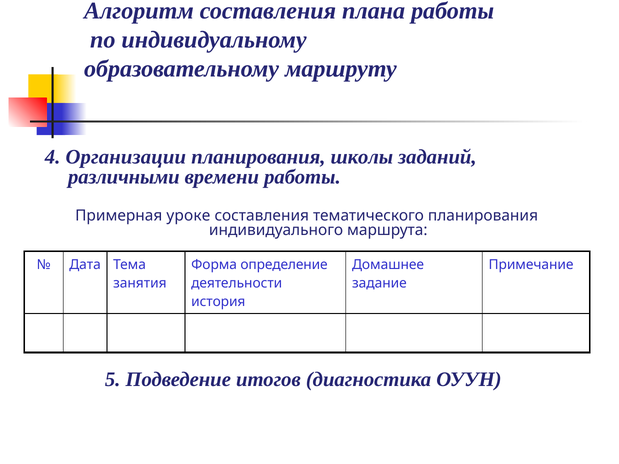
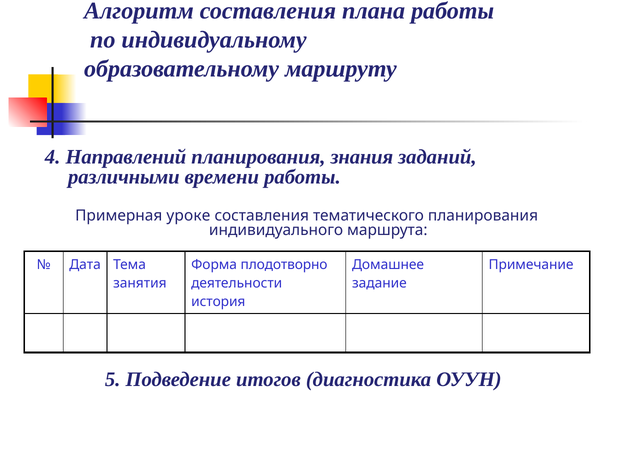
Организации: Организации -> Направлений
школы: школы -> знания
определение: определение -> плодотворно
